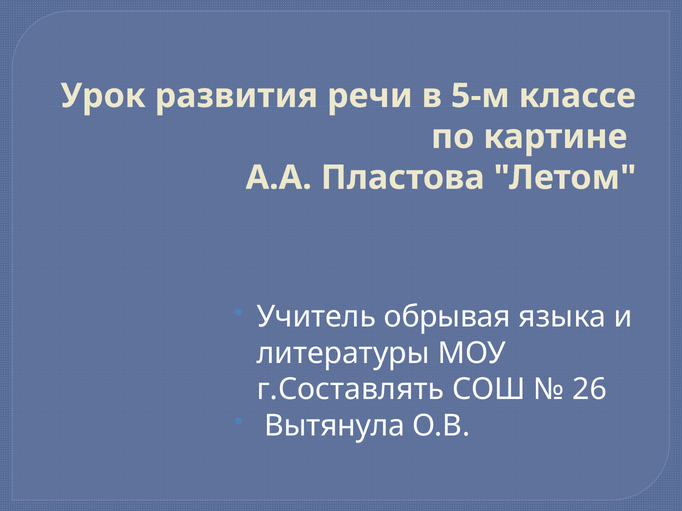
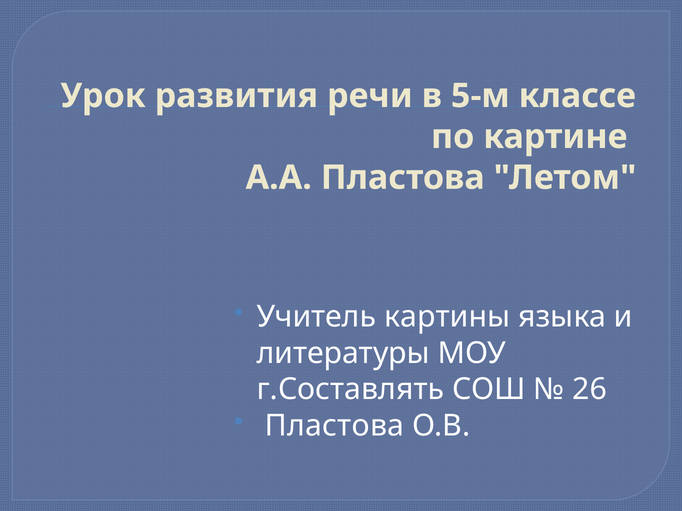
обрывая: обрывая -> картины
Вытянула at (335, 426): Вытянула -> Пластова
